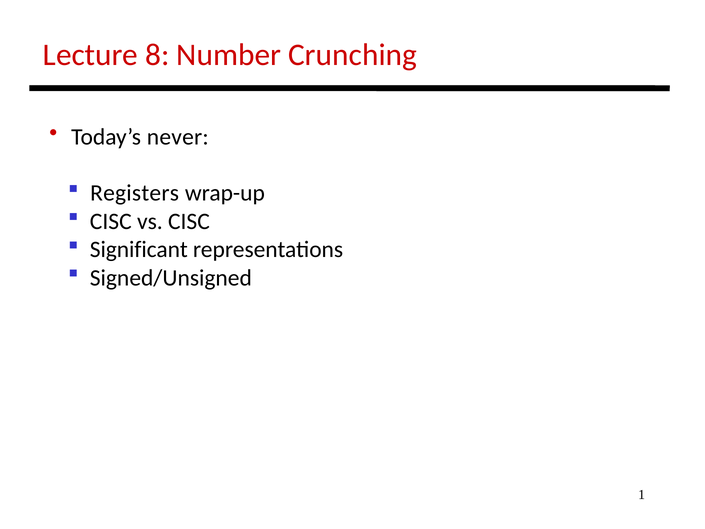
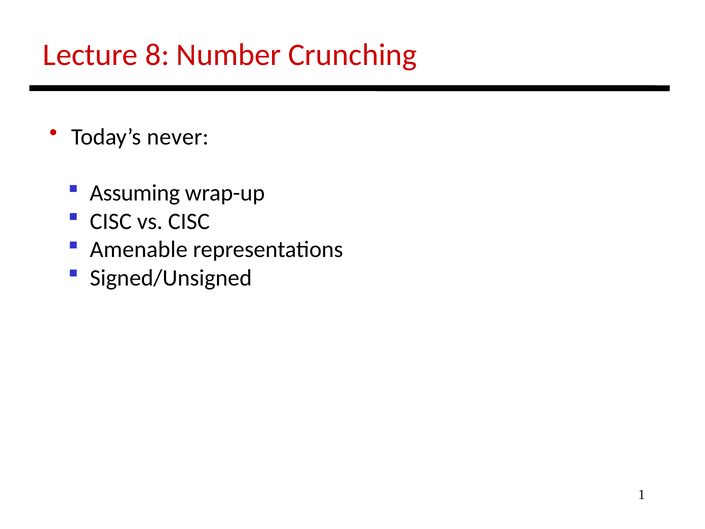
Registers: Registers -> Assuming
Significant: Significant -> Amenable
